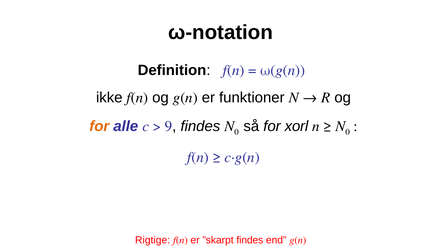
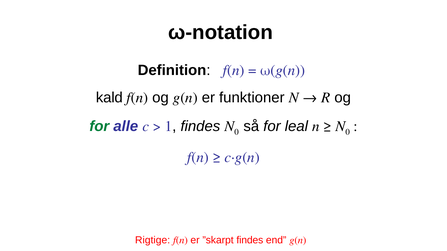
ikke: ikke -> kald
for at (99, 126) colour: orange -> green
9: 9 -> 1
xorl: xorl -> leal
